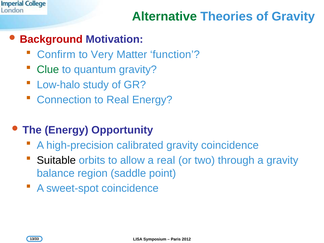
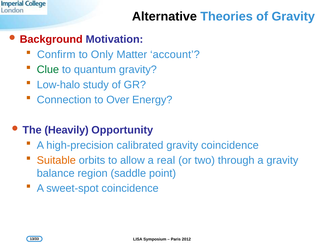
Alternative colour: green -> black
Very: Very -> Only
function: function -> account
to Real: Real -> Over
The Energy: Energy -> Heavily
Suitable colour: black -> orange
